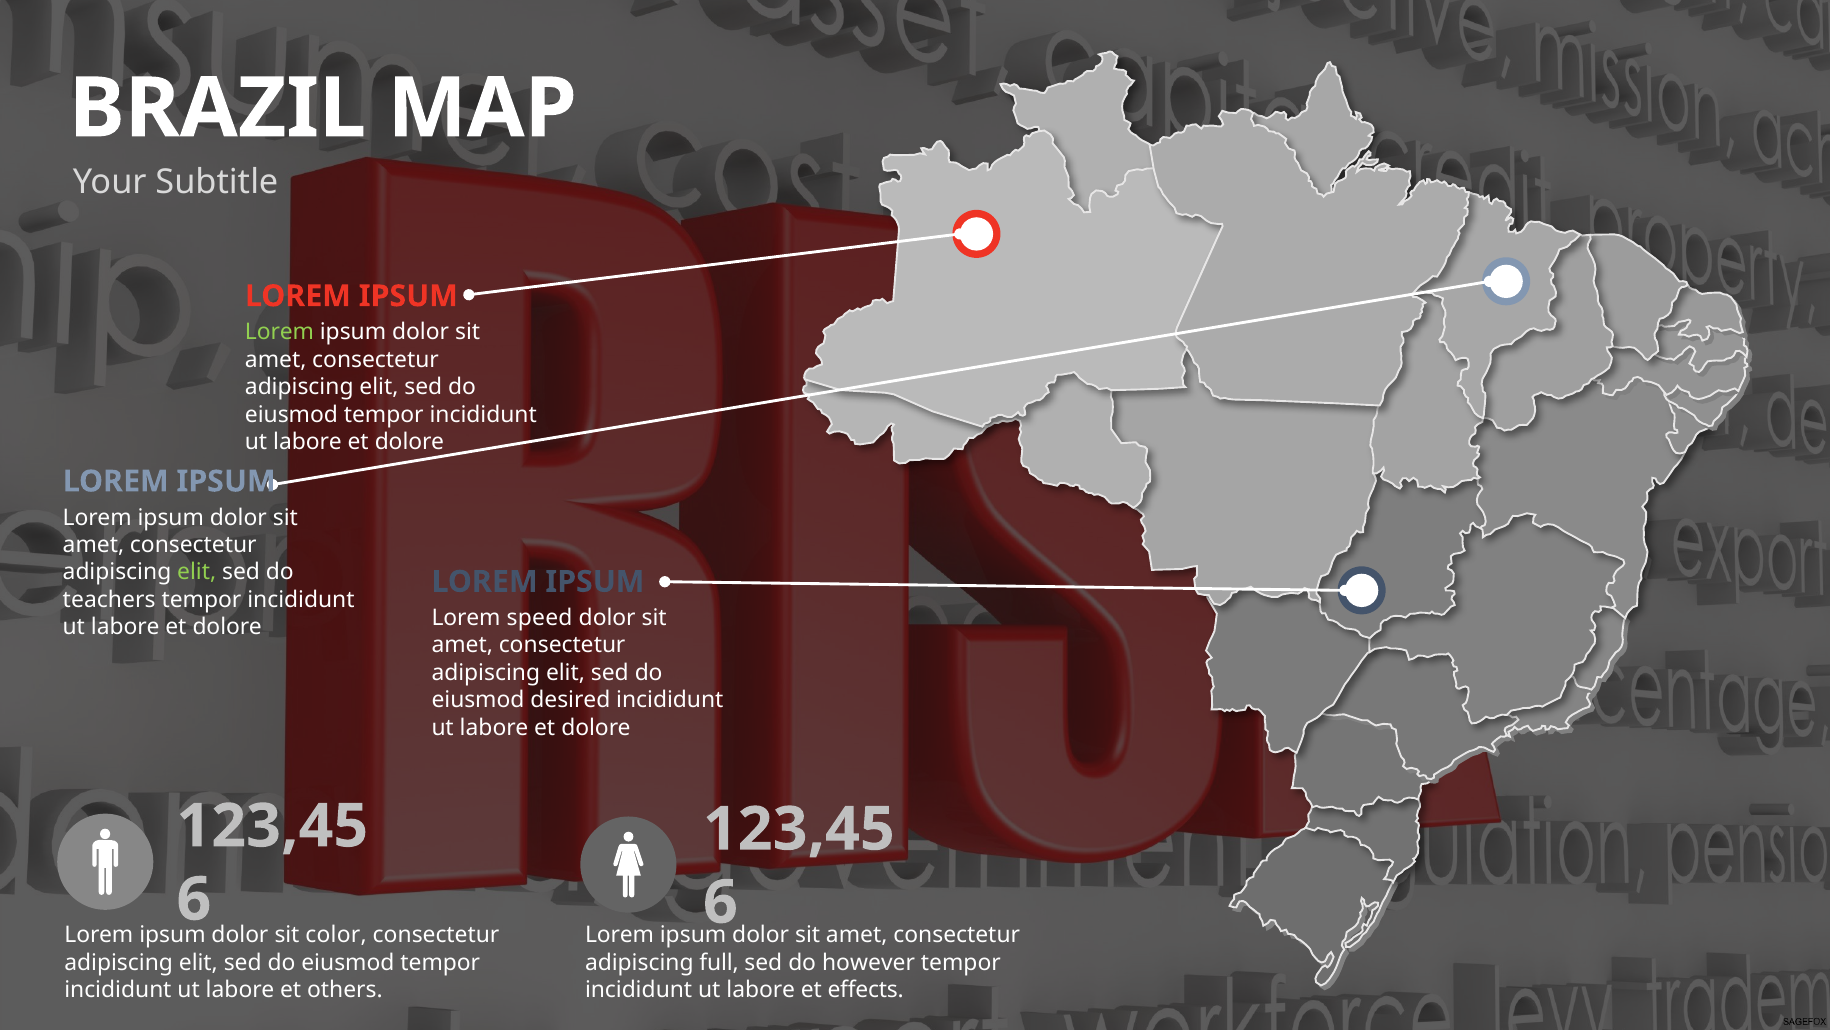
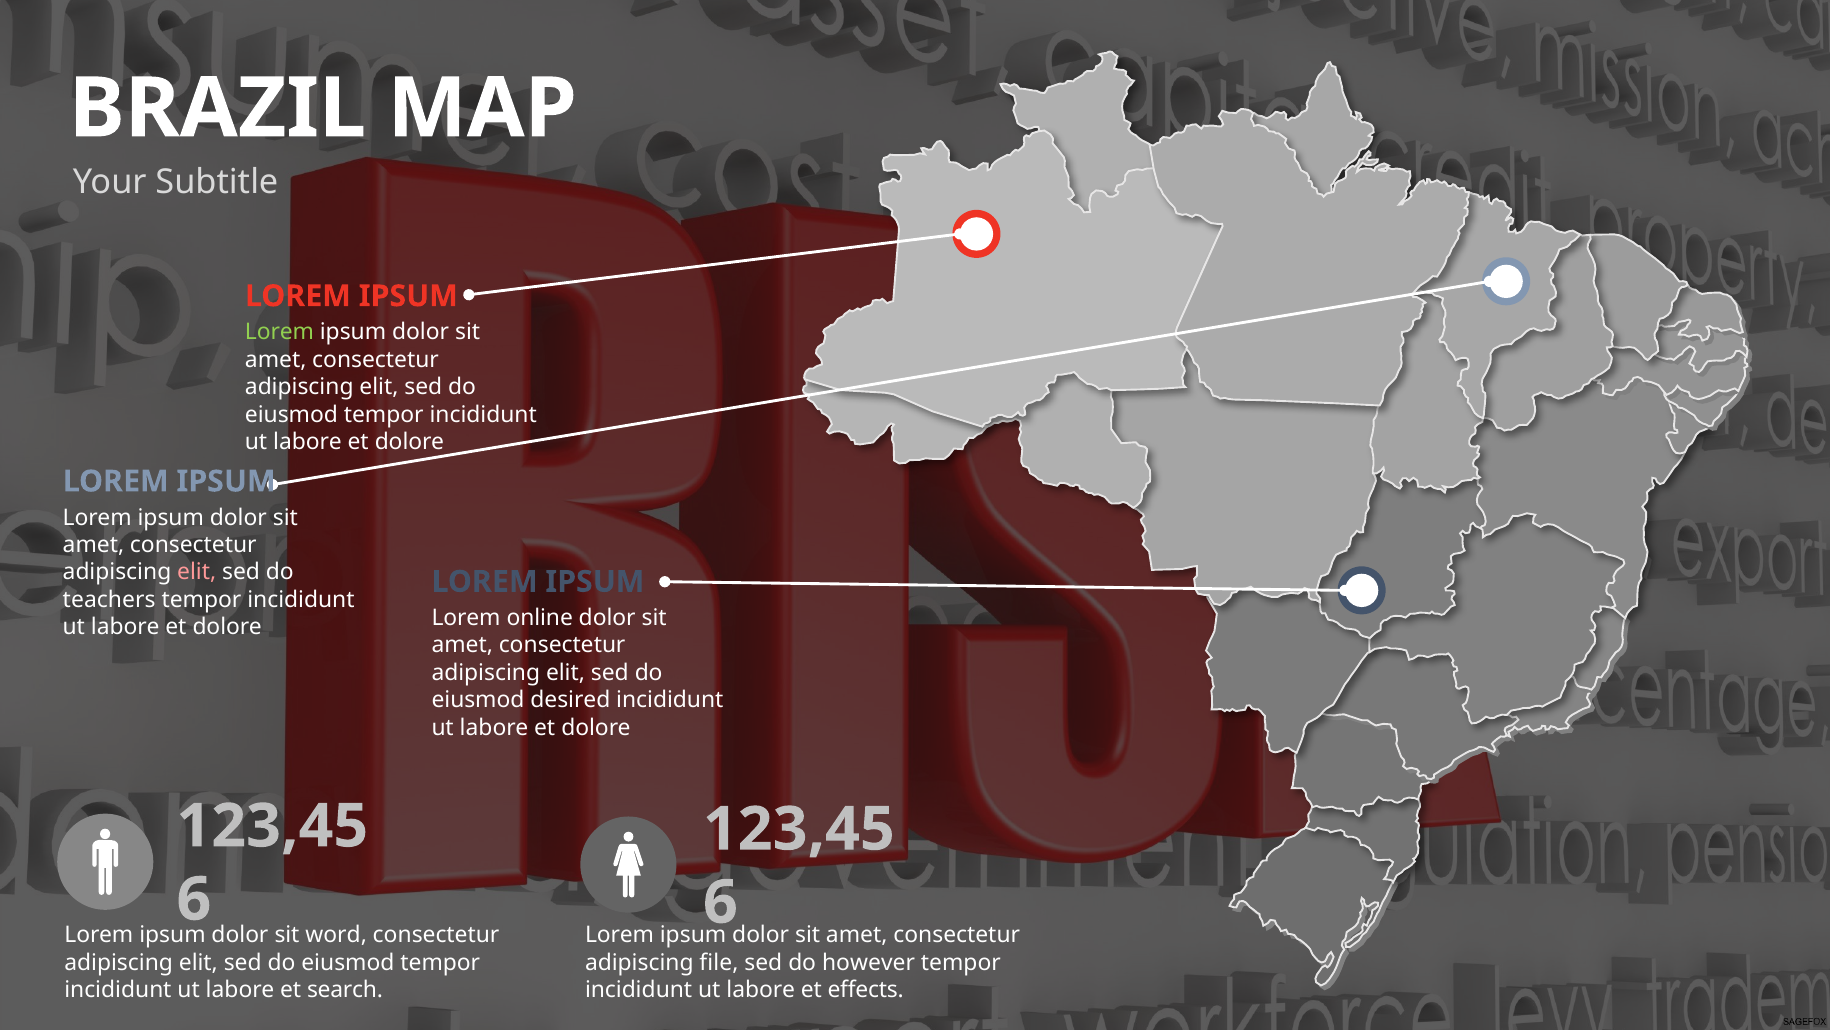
elit at (197, 572) colour: light green -> pink
speed: speed -> online
color: color -> word
full: full -> file
others: others -> search
